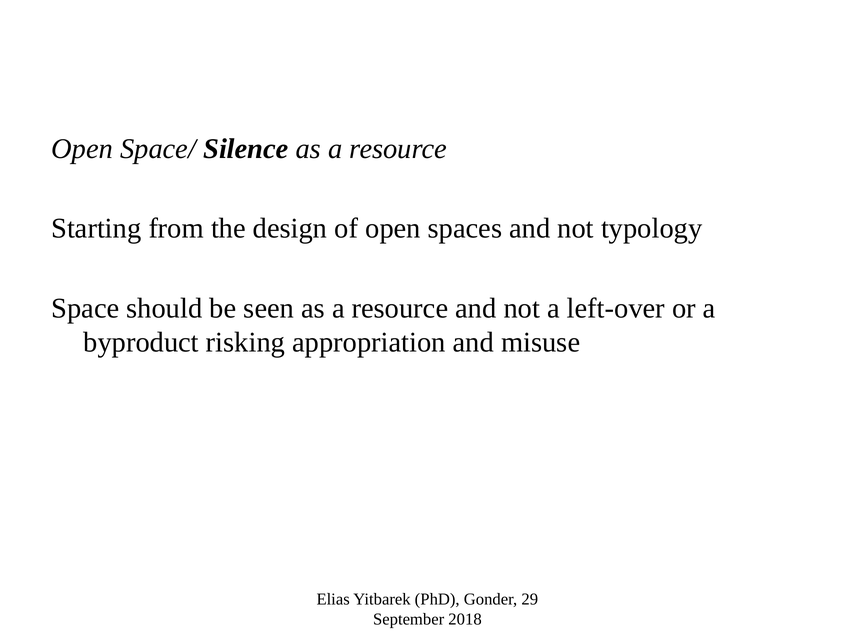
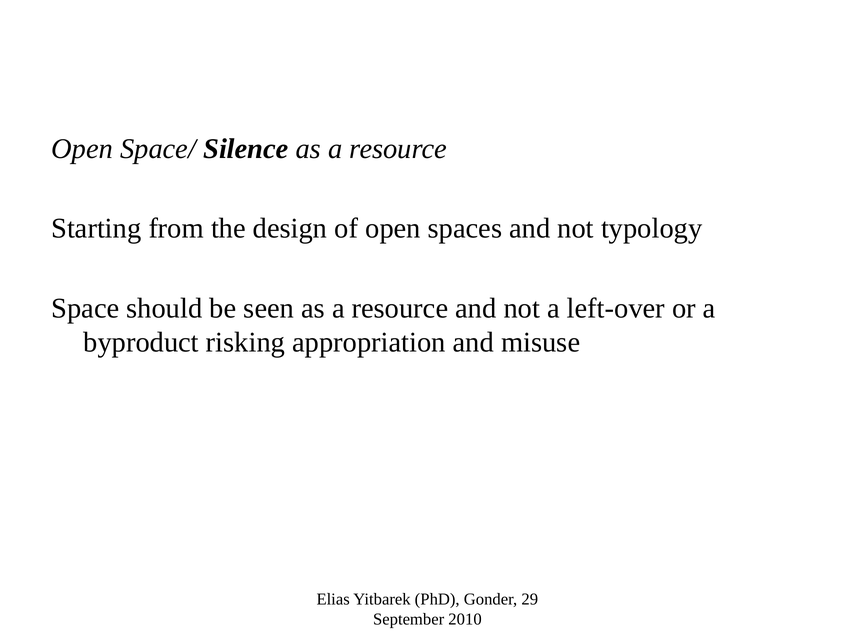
2018: 2018 -> 2010
